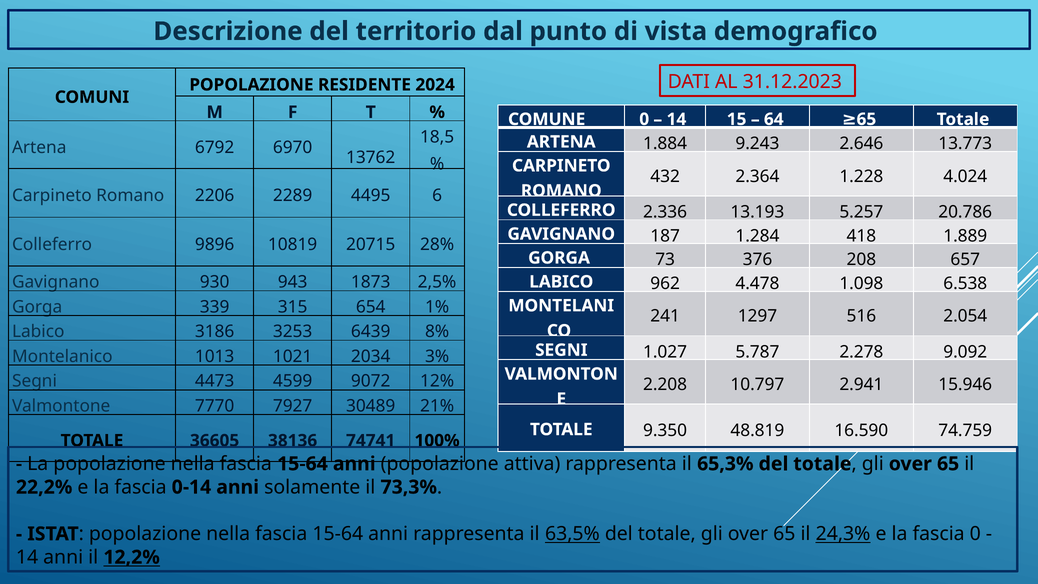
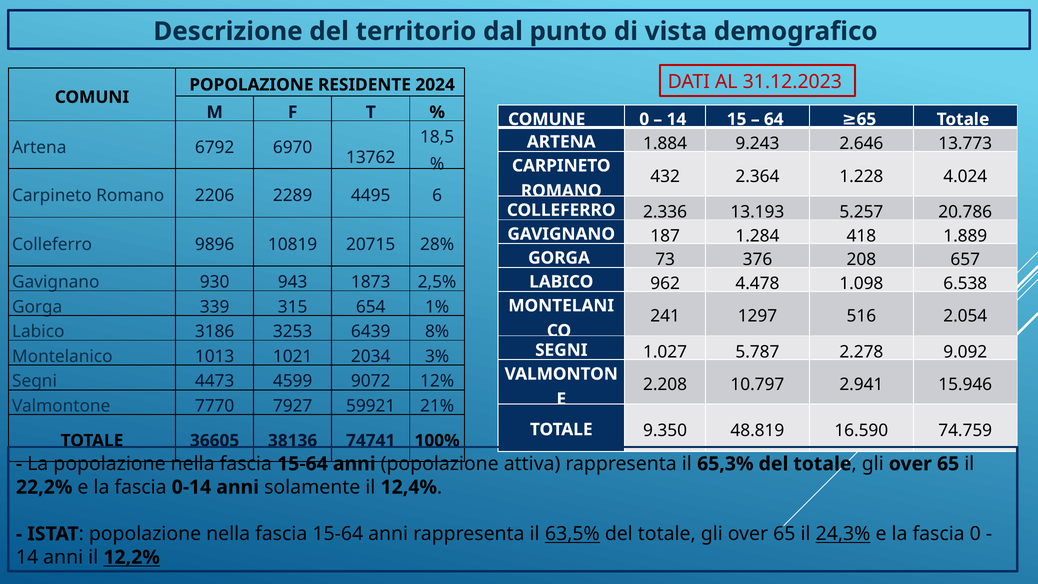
30489: 30489 -> 59921
73,3%: 73,3% -> 12,4%
